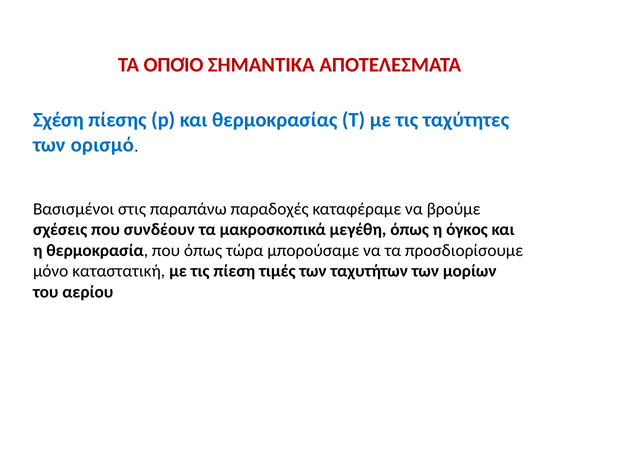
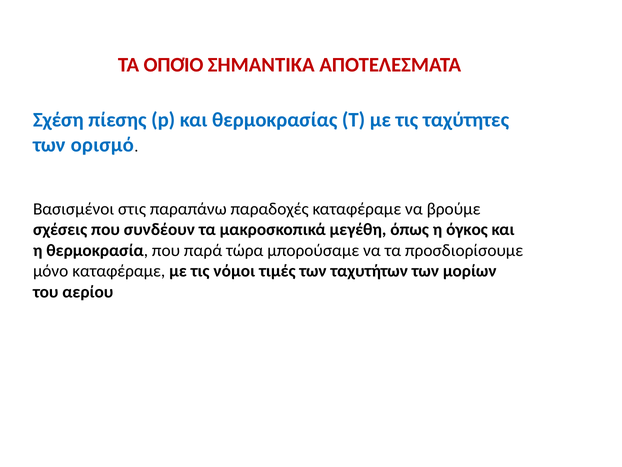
που όπως: όπως -> παρά
μόνο καταστατική: καταστατική -> καταφέραμε
πίεση: πίεση -> νόμοι
